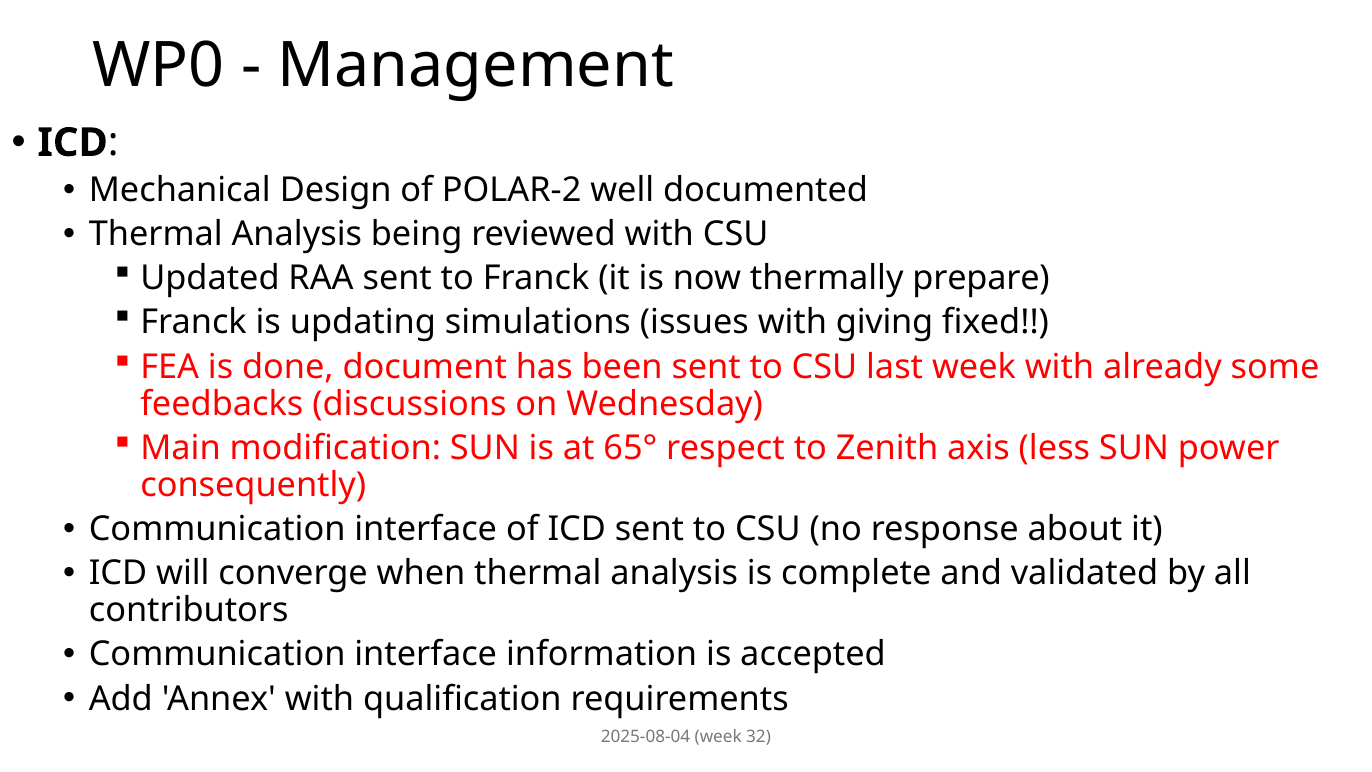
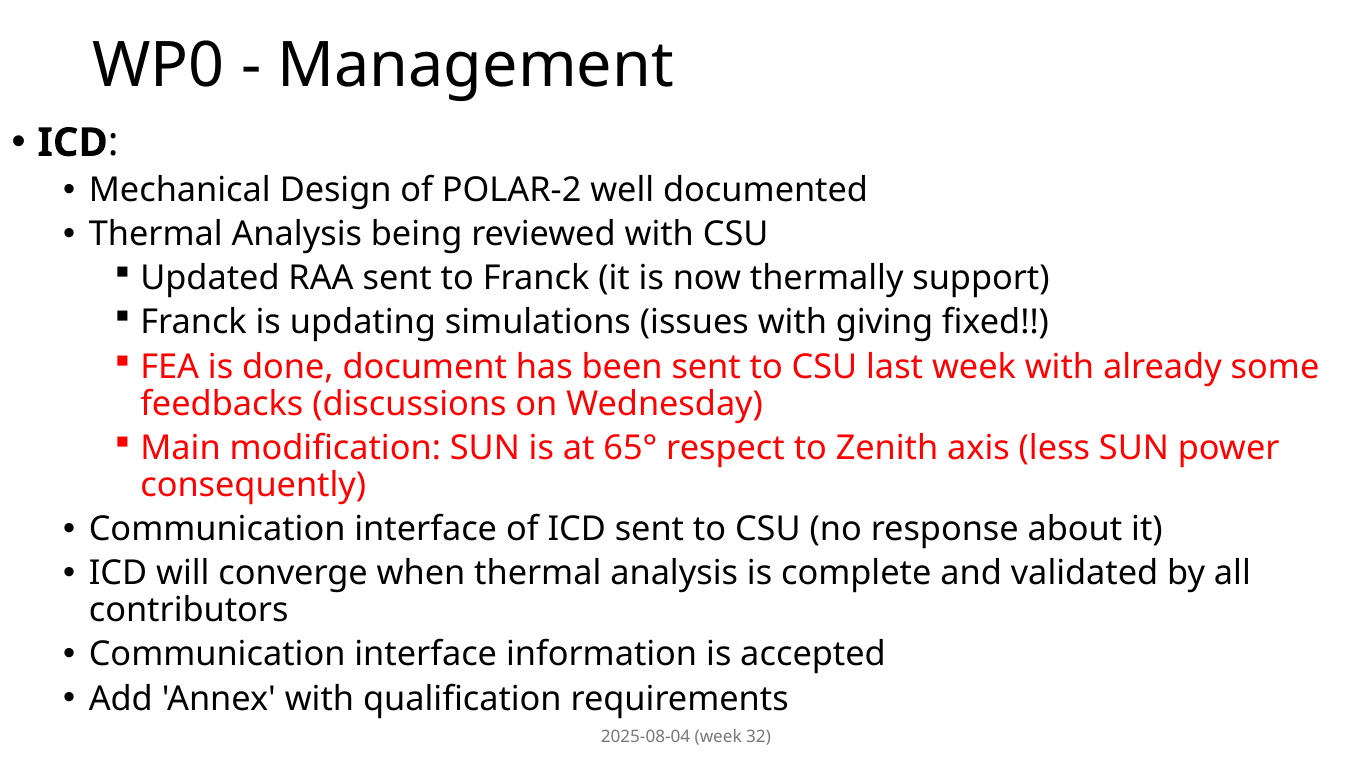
prepare: prepare -> support
